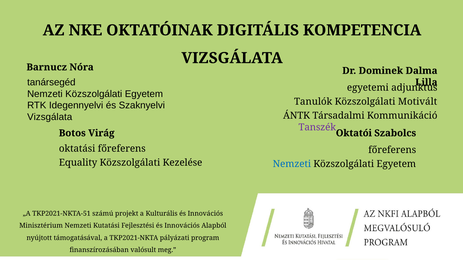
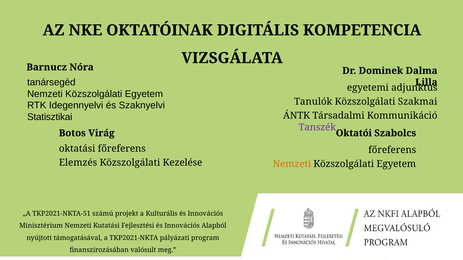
Motivált: Motivált -> Szakmai
Vizsgálata at (50, 117): Vizsgálata -> Statisztikai
Equality: Equality -> Elemzés
Nemzeti at (292, 164) colour: blue -> orange
